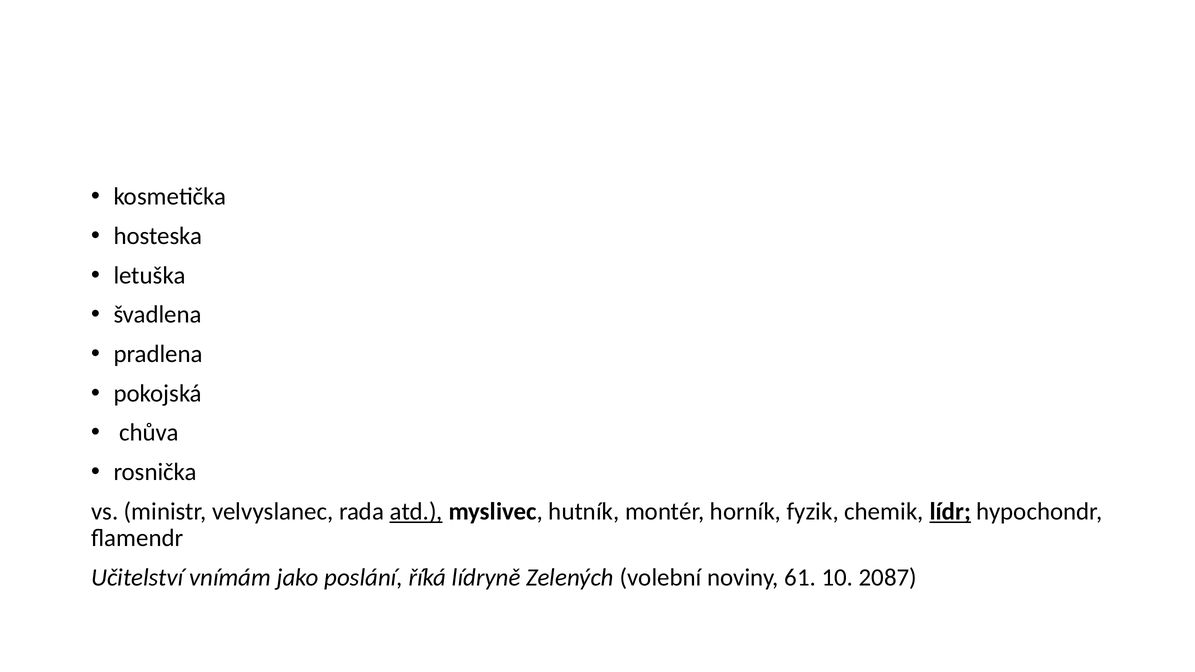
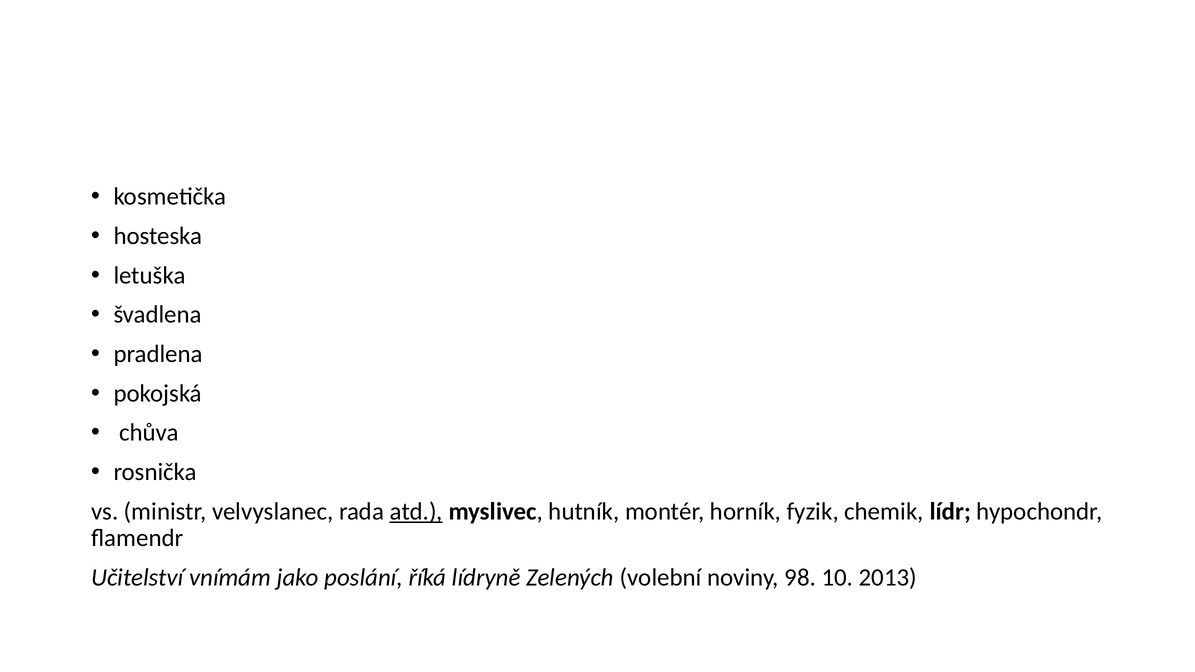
lídr underline: present -> none
61: 61 -> 98
2087: 2087 -> 2013
